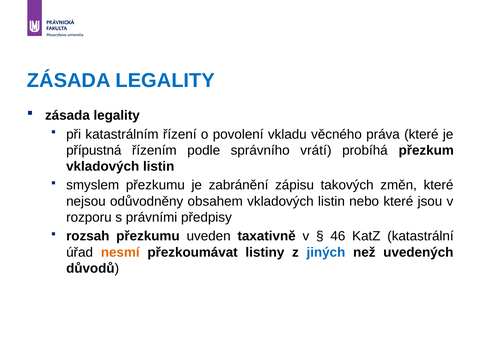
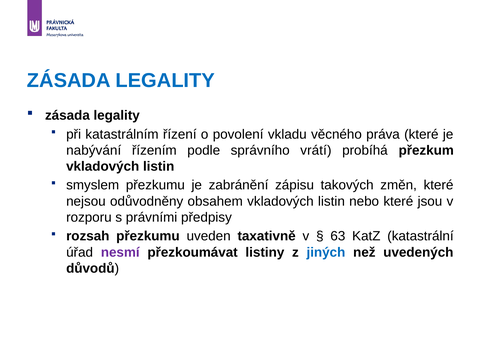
přípustná: přípustná -> nabývání
46: 46 -> 63
nesmí colour: orange -> purple
